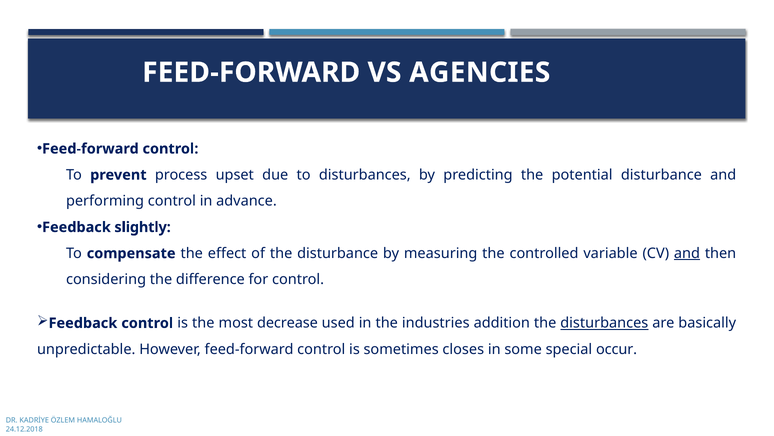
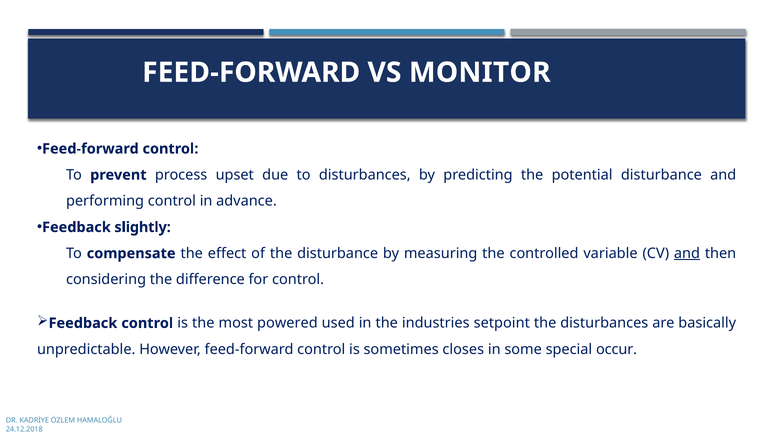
AGENCIES: AGENCIES -> MONITOR
decrease: decrease -> powered
addition: addition -> setpoint
disturbances at (604, 323) underline: present -> none
